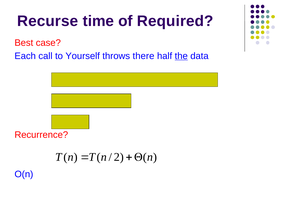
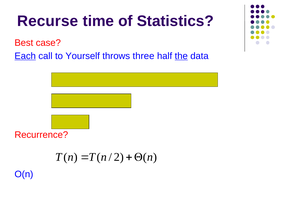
Required: Required -> Statistics
Each underline: none -> present
there: there -> three
